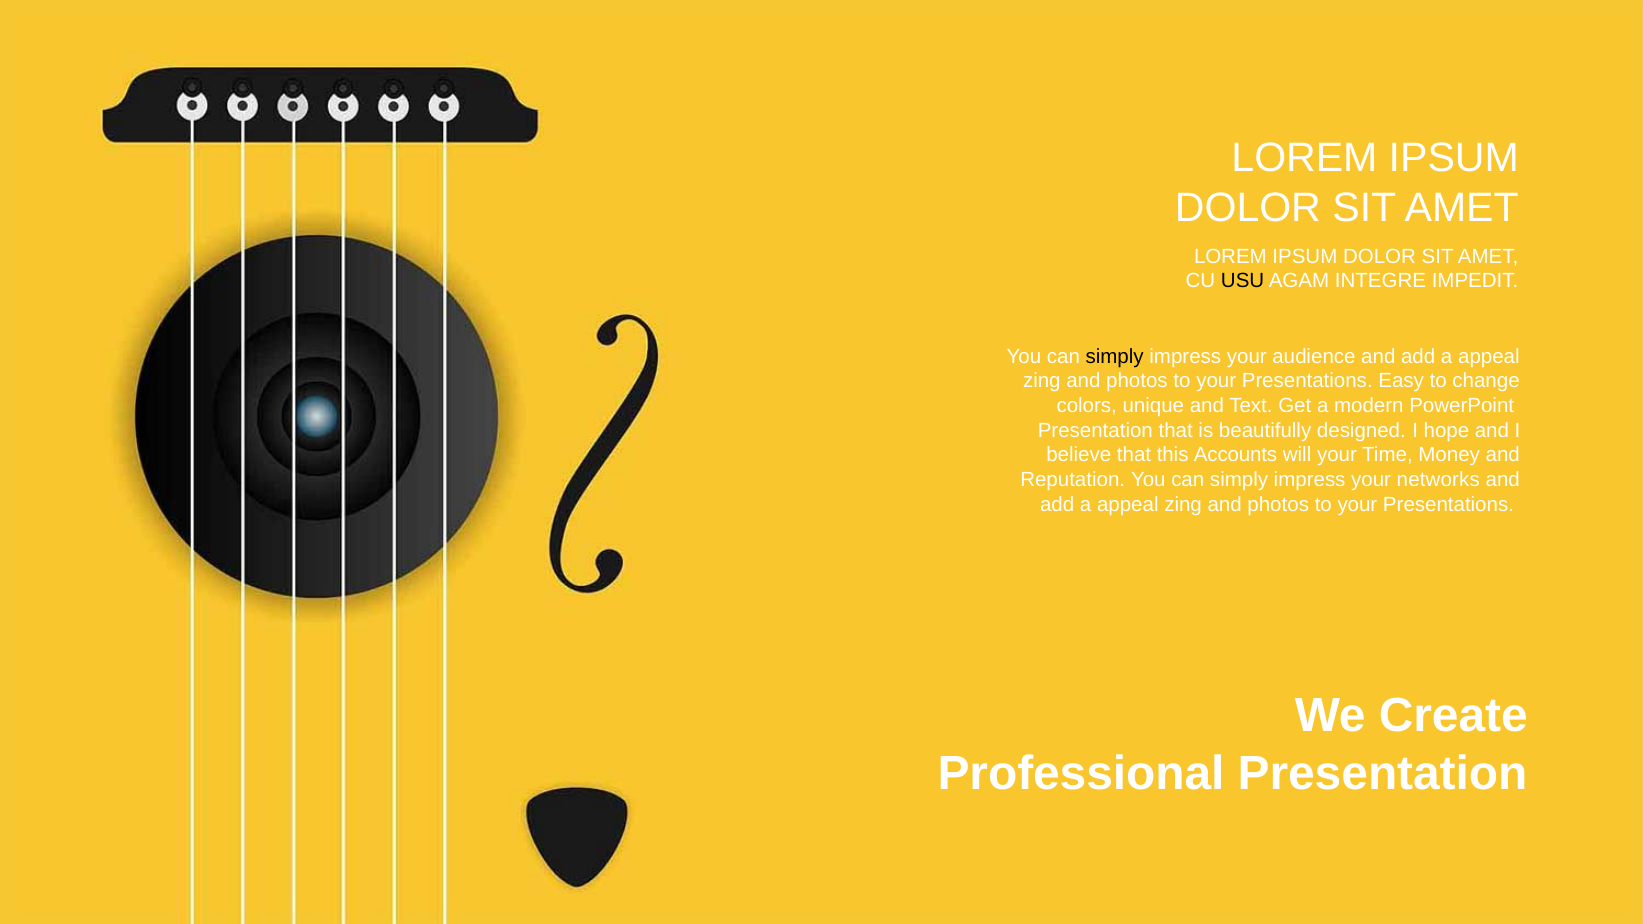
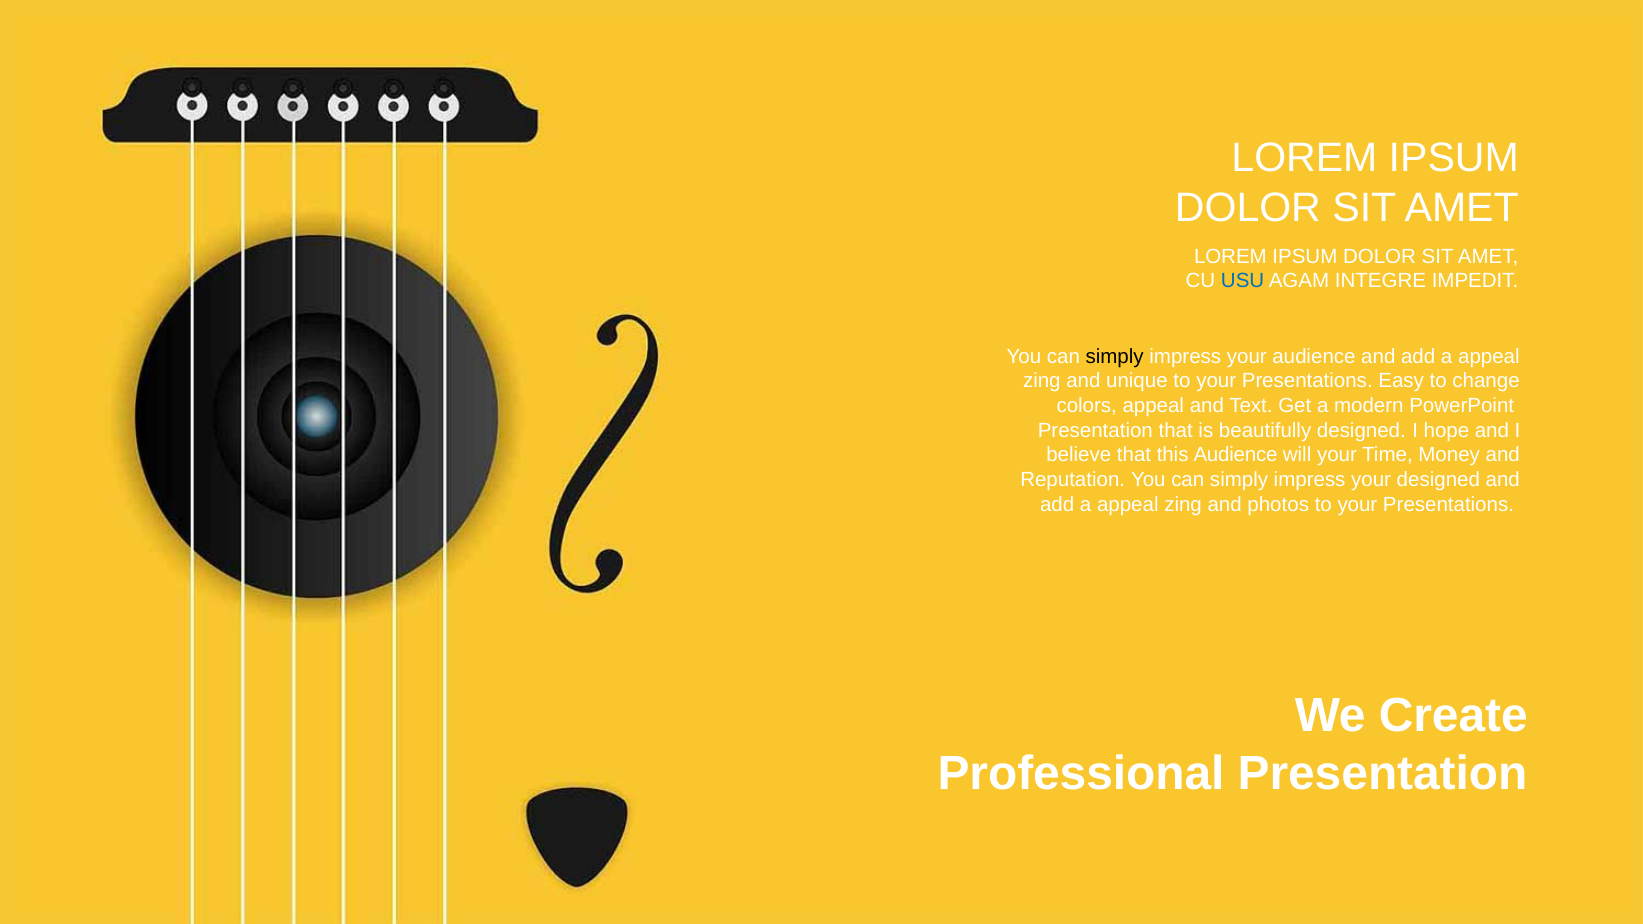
USU colour: black -> blue
photos at (1137, 381): photos -> unique
colors unique: unique -> appeal
this Accounts: Accounts -> Audience
your networks: networks -> designed
